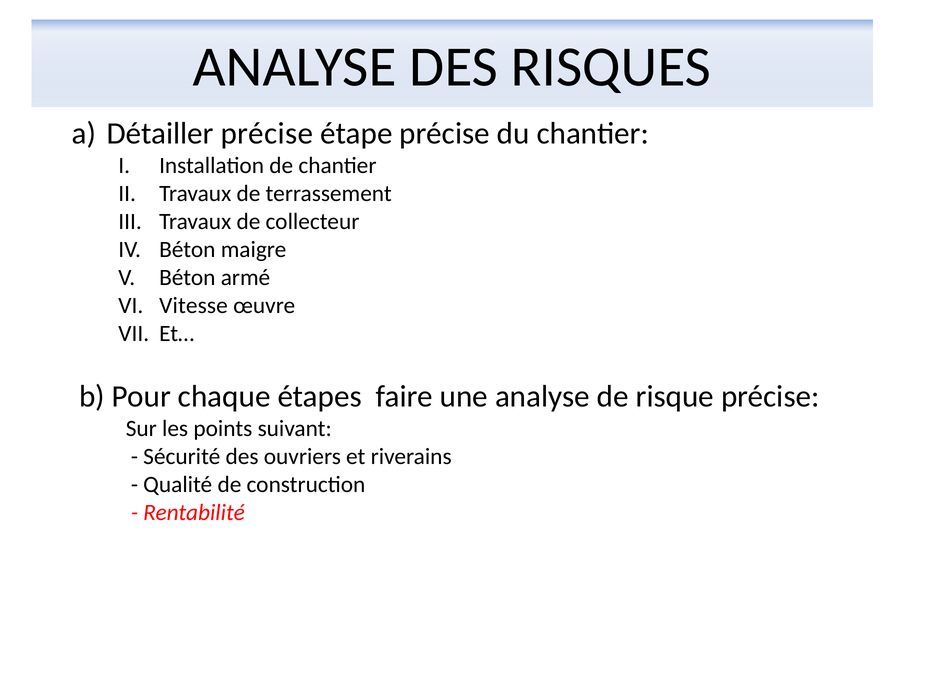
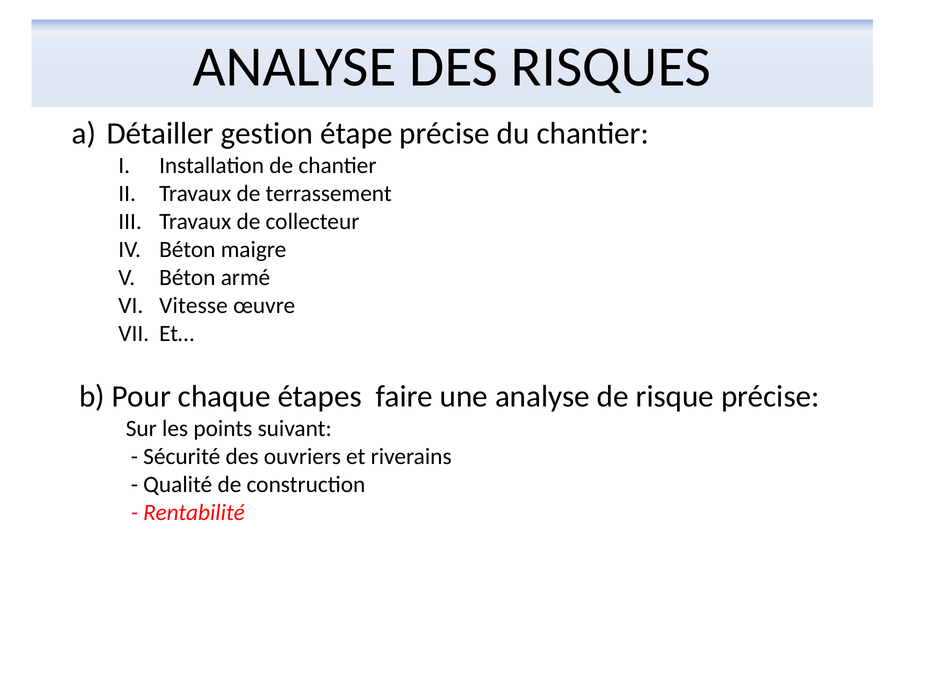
Détailler précise: précise -> gestion
